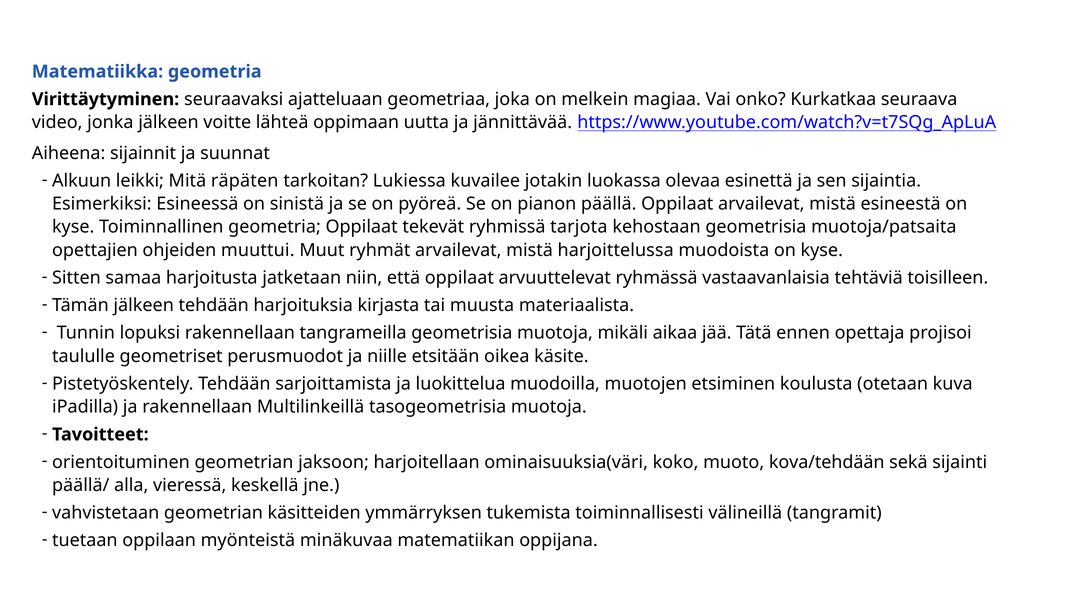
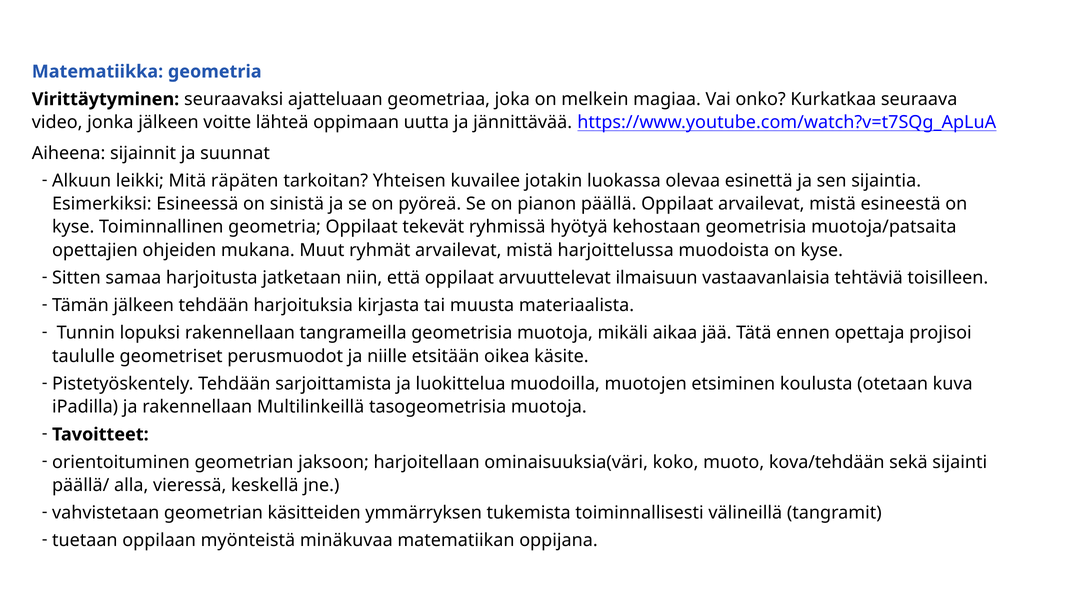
Lukiessa: Lukiessa -> Yhteisen
tarjota: tarjota -> hyötyä
muuttui: muuttui -> mukana
ryhmässä: ryhmässä -> ilmaisuun
